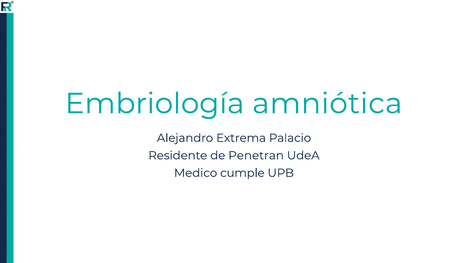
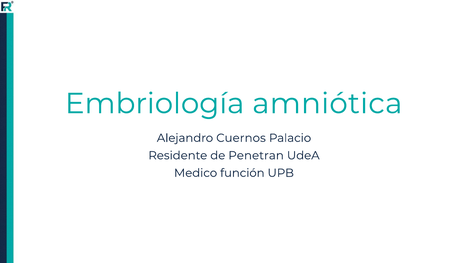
Extrema: Extrema -> Cuernos
cumple: cumple -> función
